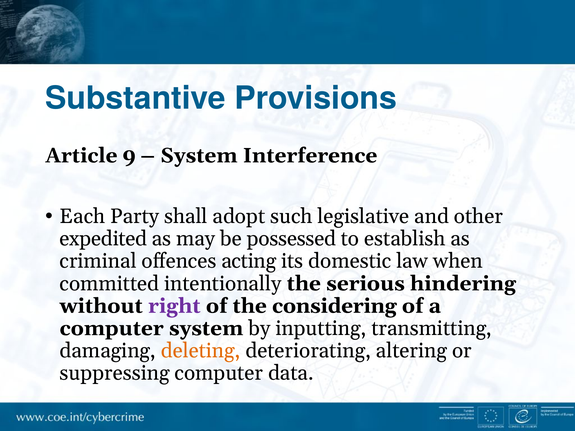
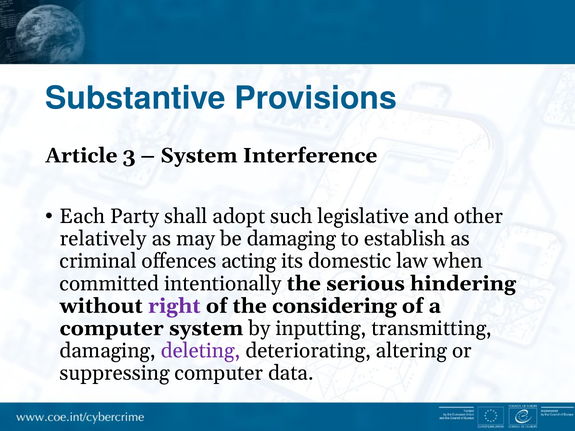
9: 9 -> 3
expedited: expedited -> relatively
be possessed: possessed -> damaging
deleting colour: orange -> purple
